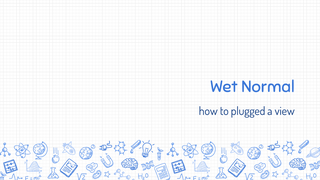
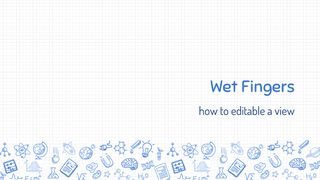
Normal: Normal -> Fingers
plugged: plugged -> editable
